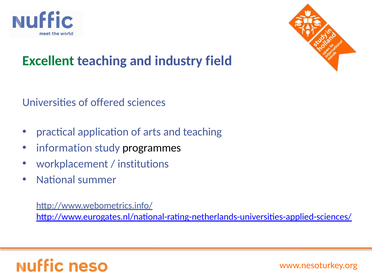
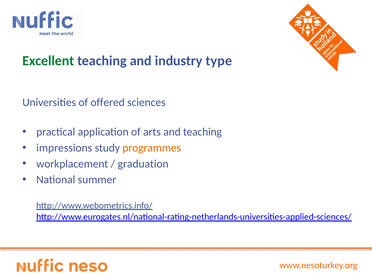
field: field -> type
information: information -> impressions
programmes colour: black -> orange
institutions: institutions -> graduation
